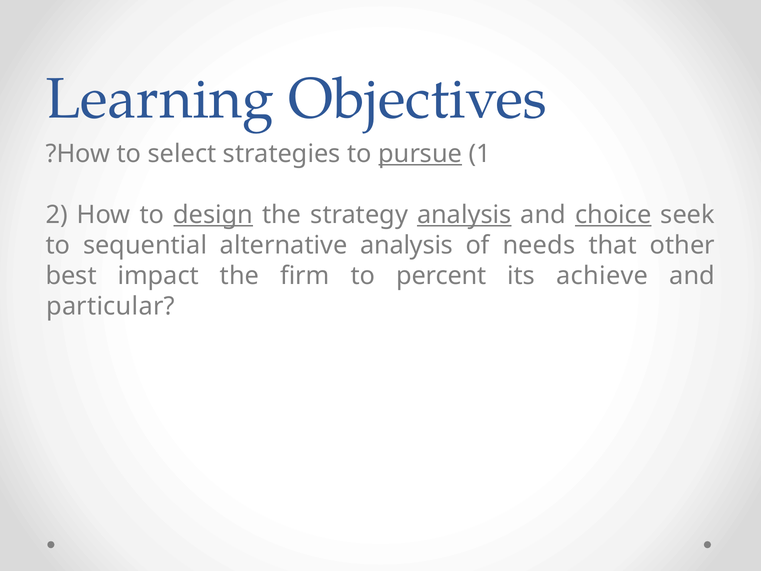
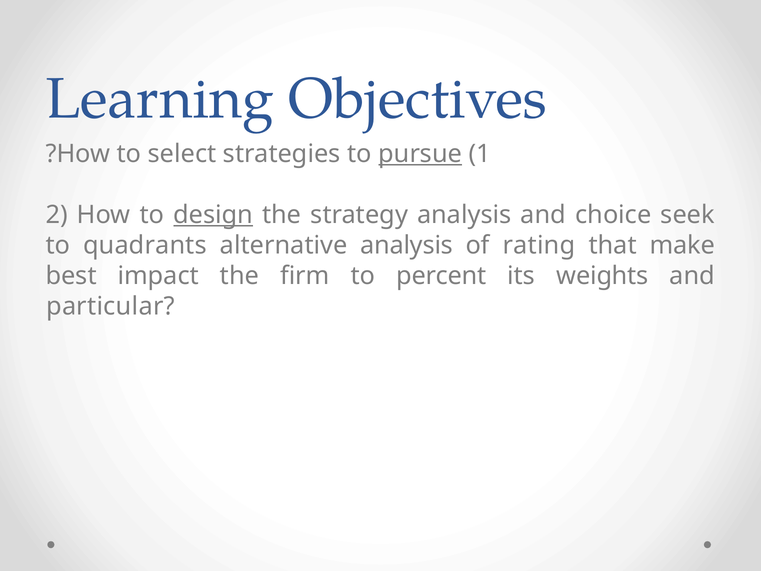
analysis at (464, 215) underline: present -> none
choice underline: present -> none
sequential: sequential -> quadrants
needs: needs -> rating
other: other -> make
achieve: achieve -> weights
